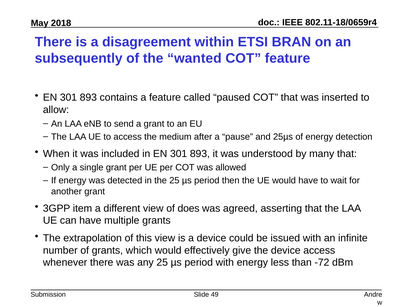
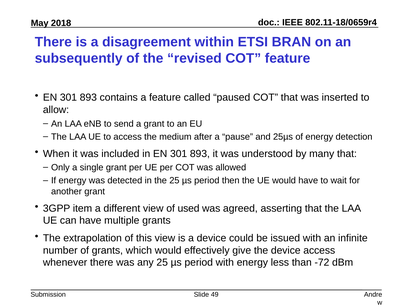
wanted: wanted -> revised
does: does -> used
